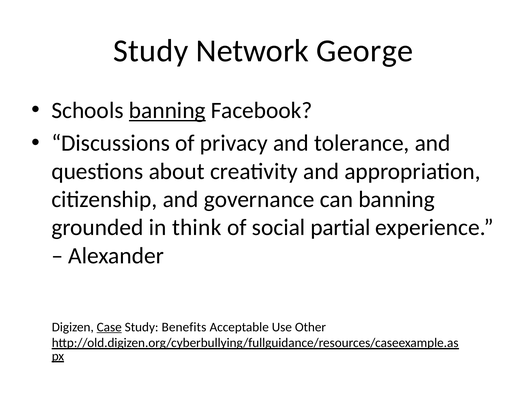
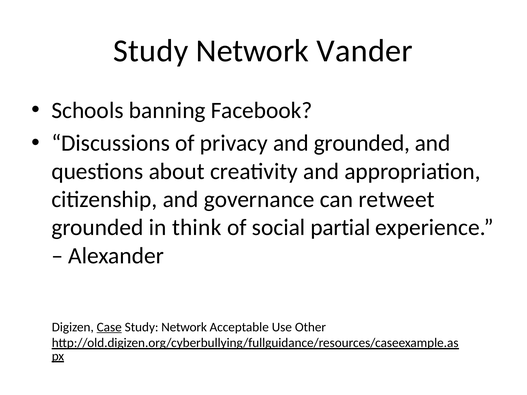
George: George -> Vander
banning at (167, 111) underline: present -> none
and tolerance: tolerance -> grounded
can banning: banning -> retweet
Benefits at (184, 327): Benefits -> Network
